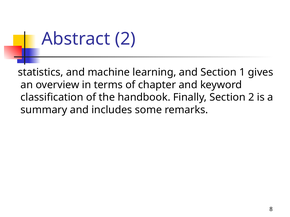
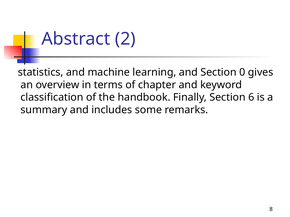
1: 1 -> 0
Section 2: 2 -> 6
